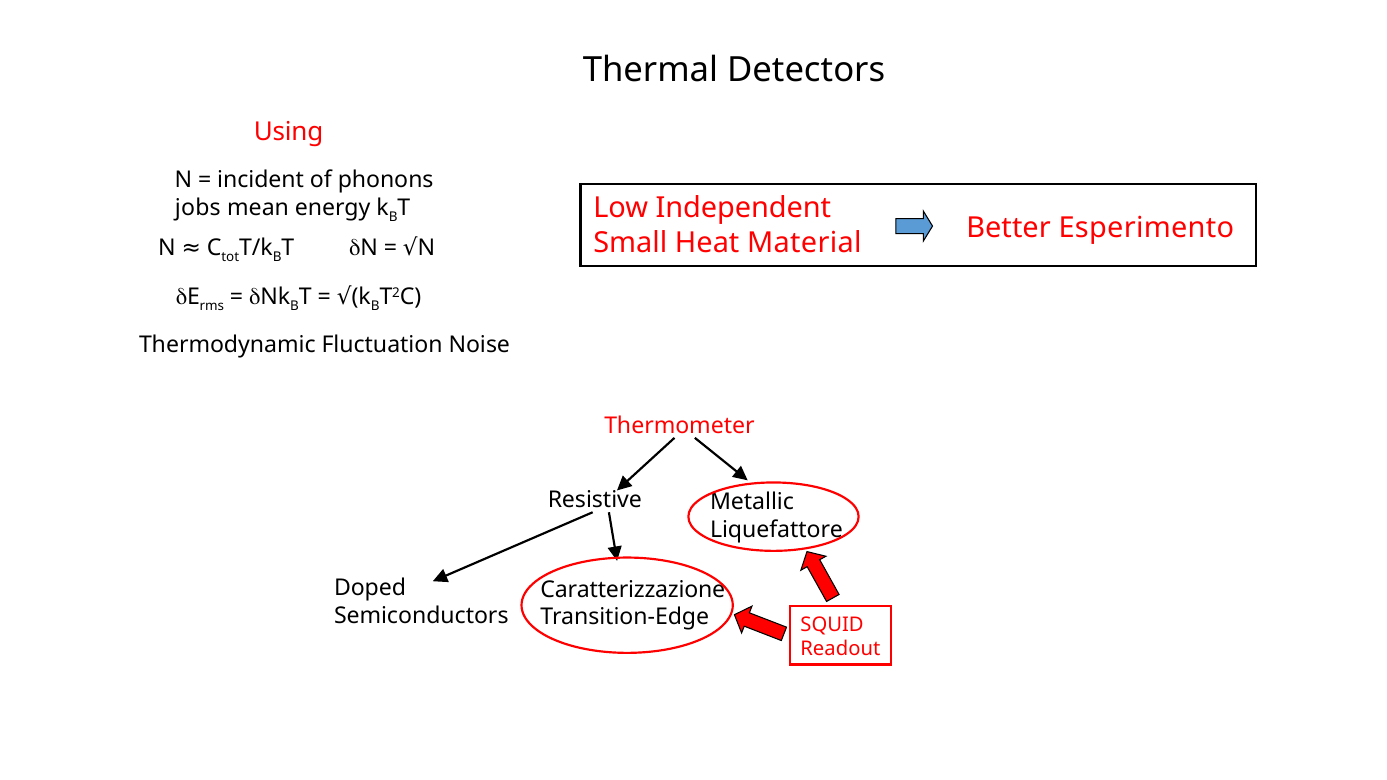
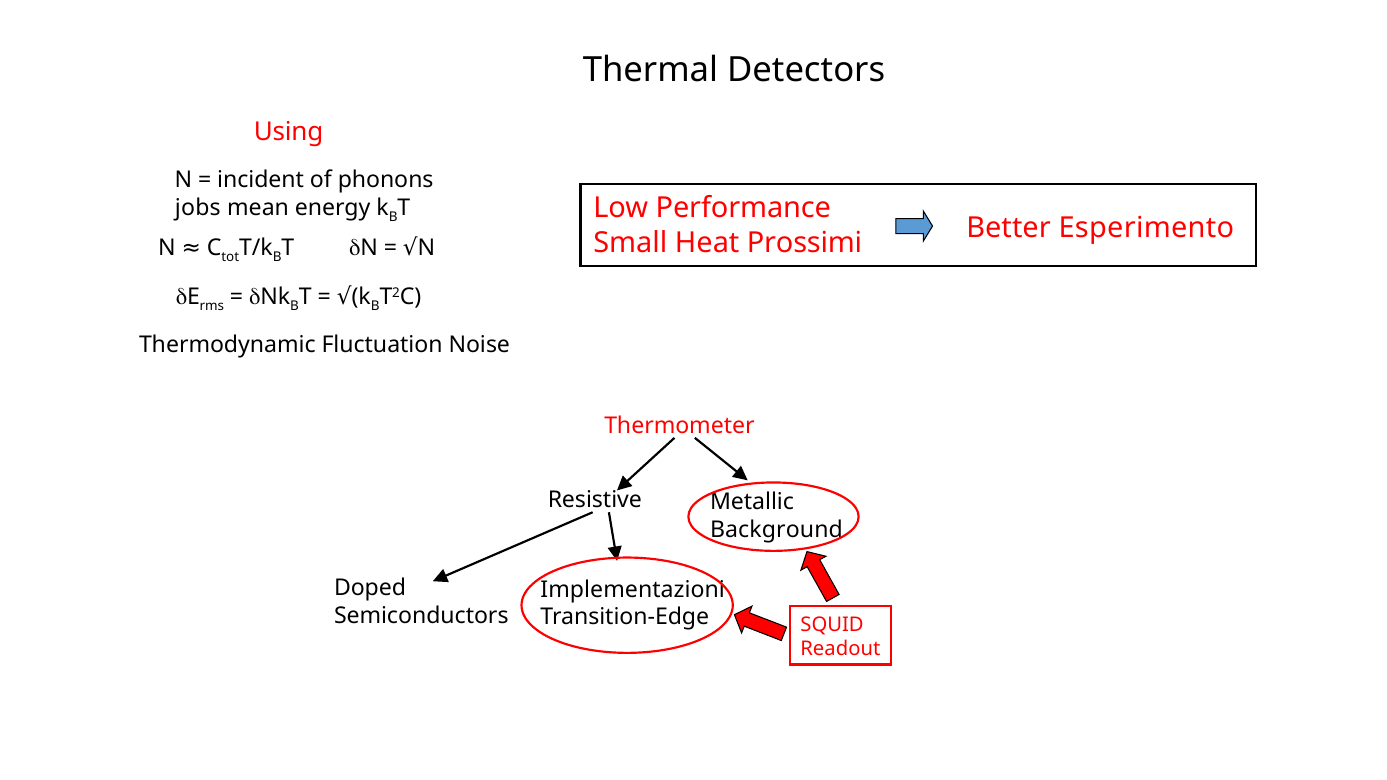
Independent: Independent -> Performance
Material: Material -> Prossimi
Liquefattore: Liquefattore -> Background
Caratterizzazione: Caratterizzazione -> Implementazioni
